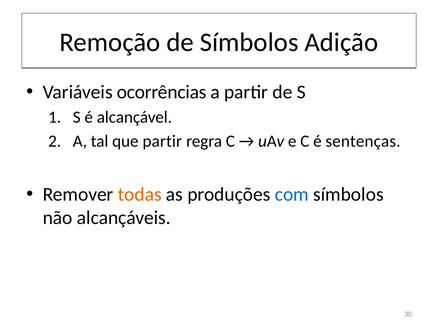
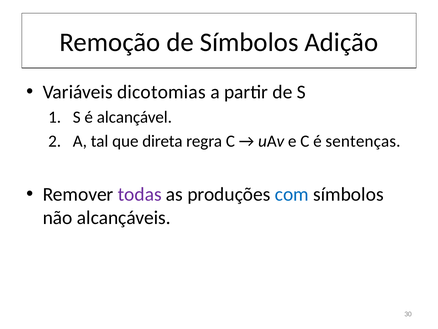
ocorrências: ocorrências -> dicotomias
que partir: partir -> direta
todas colour: orange -> purple
